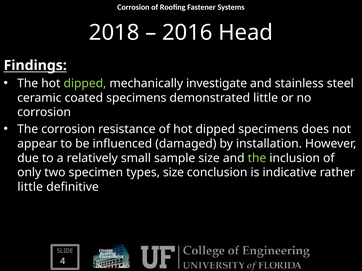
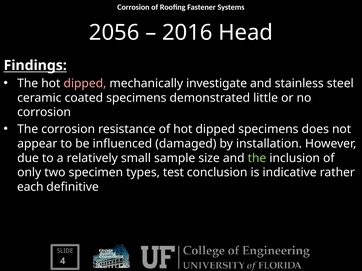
2018: 2018 -> 2056
dipped at (85, 84) colour: light green -> pink
types size: size -> test
little at (30, 187): little -> each
